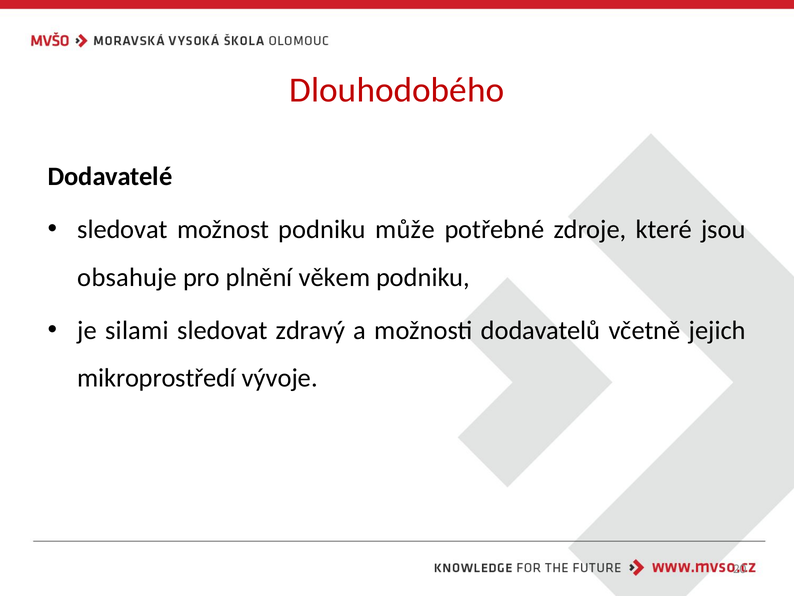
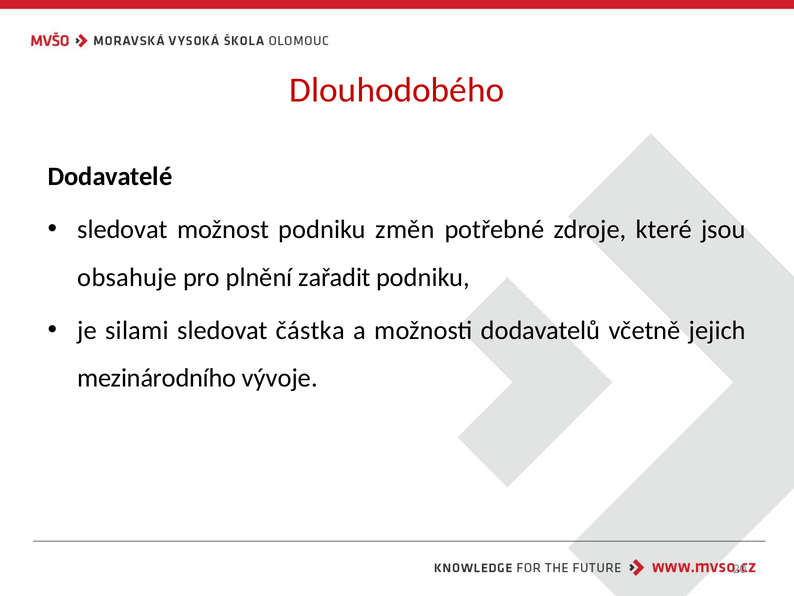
může: může -> změn
věkem: věkem -> zařadit
zdravý: zdravý -> částka
mikroprostředí: mikroprostředí -> mezinárodního
